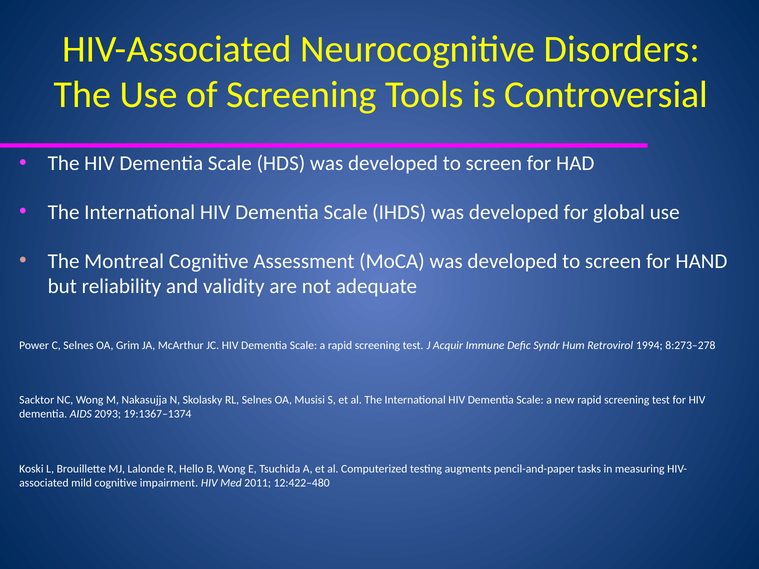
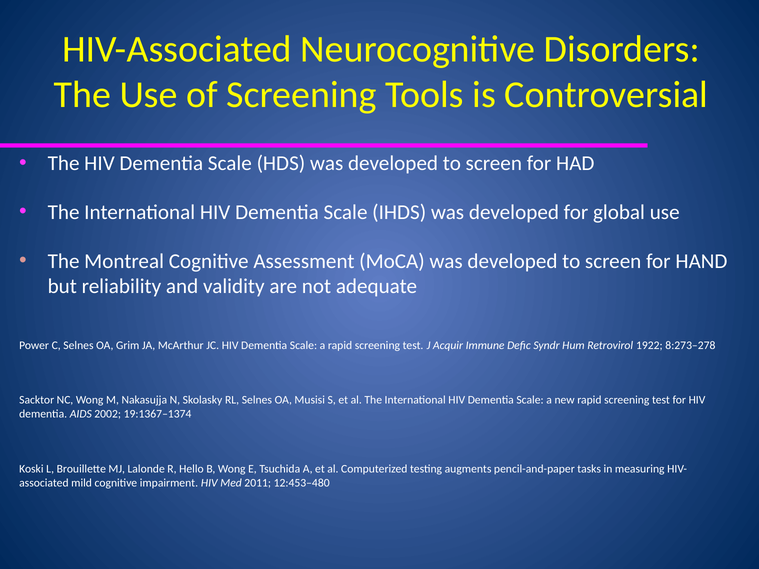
1994: 1994 -> 1922
2093: 2093 -> 2002
12:422–480: 12:422–480 -> 12:453–480
